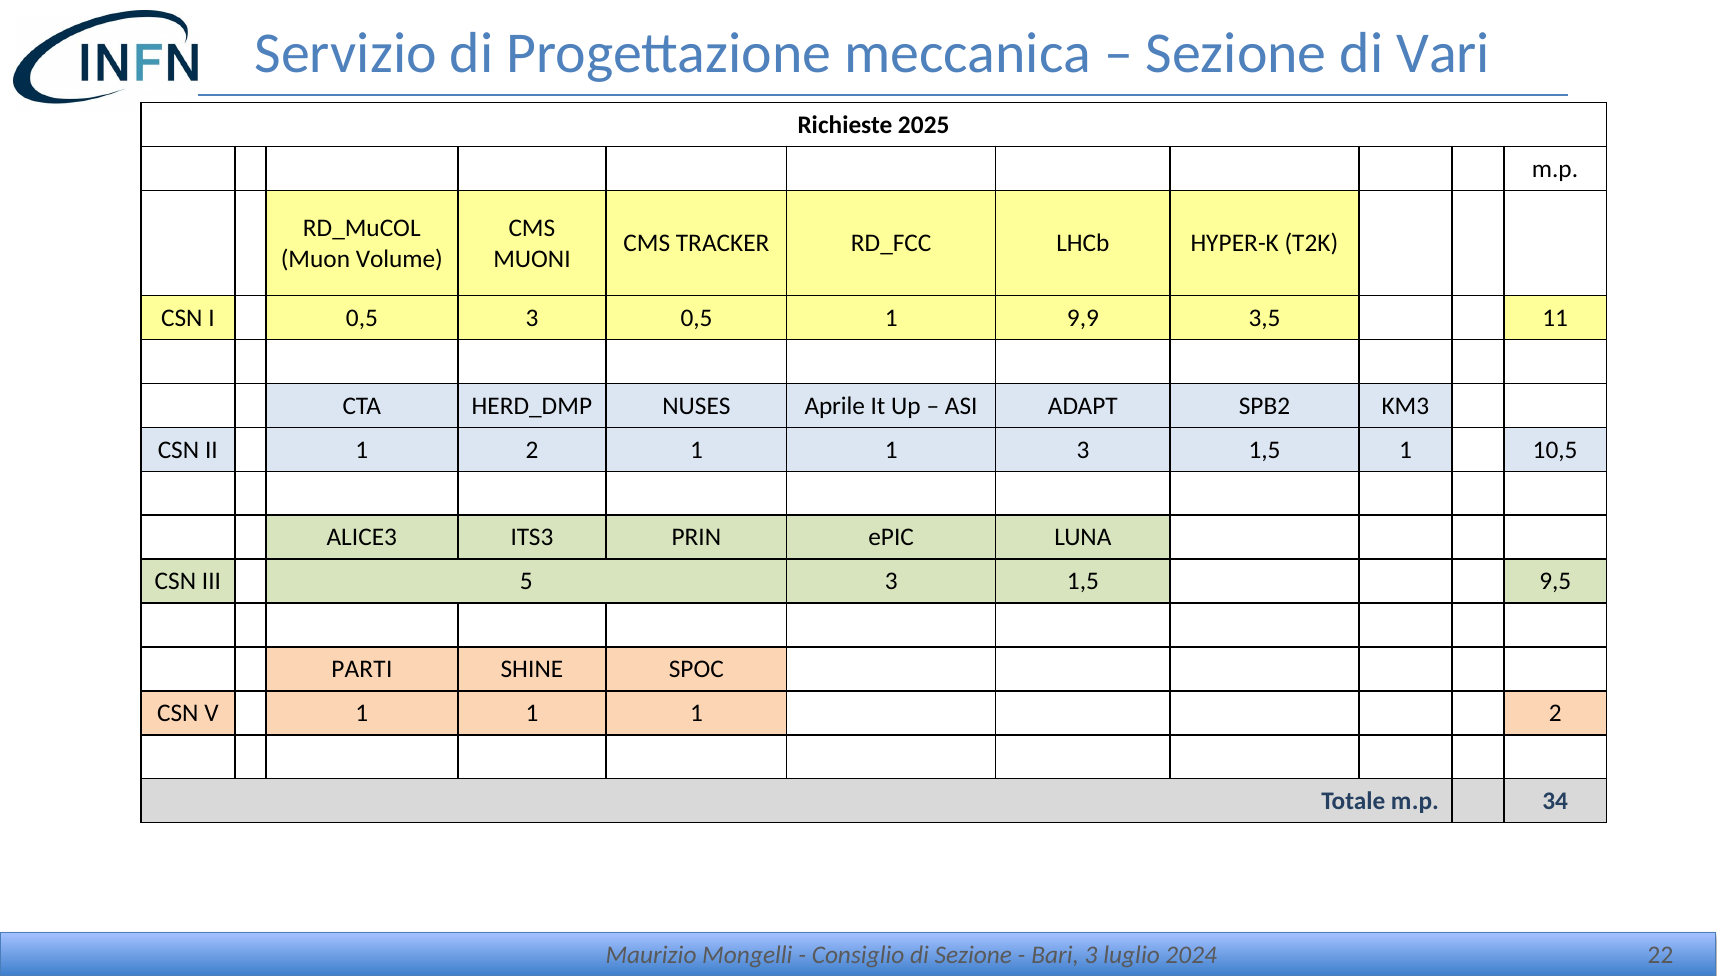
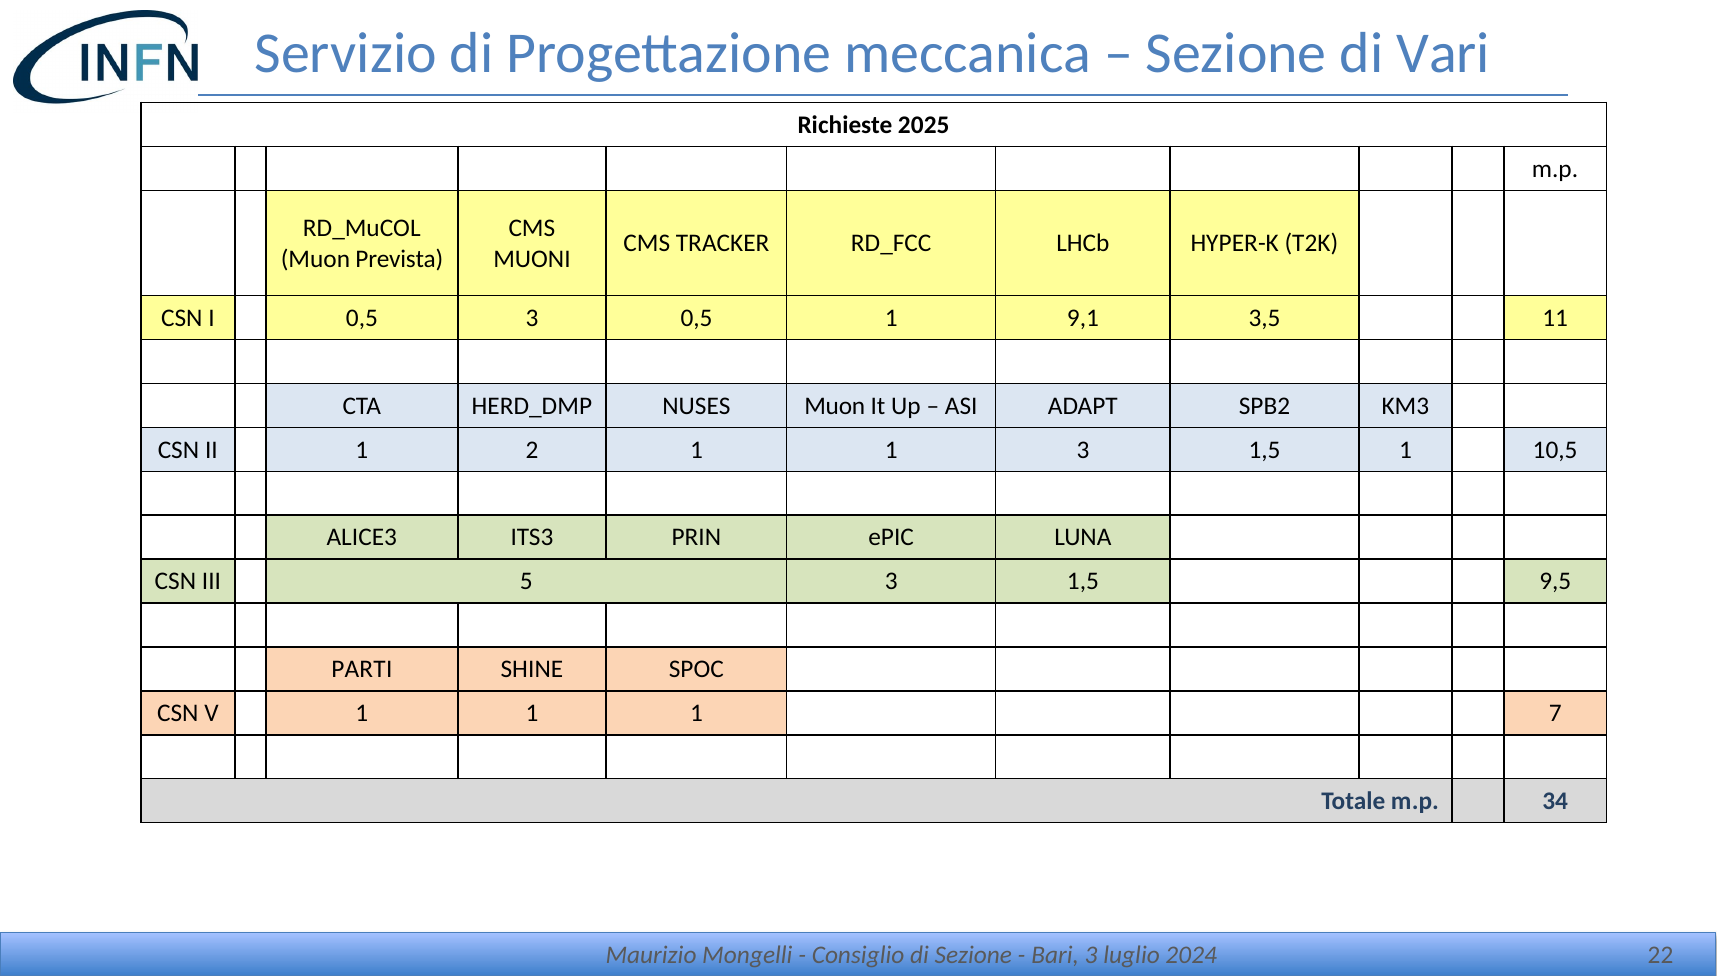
Volume: Volume -> Prevista
9,9: 9,9 -> 9,1
NUSES Aprile: Aprile -> Muon
1 1 2: 2 -> 7
